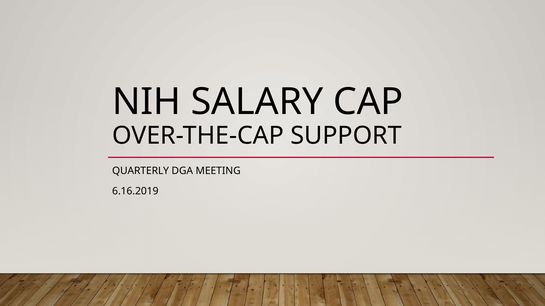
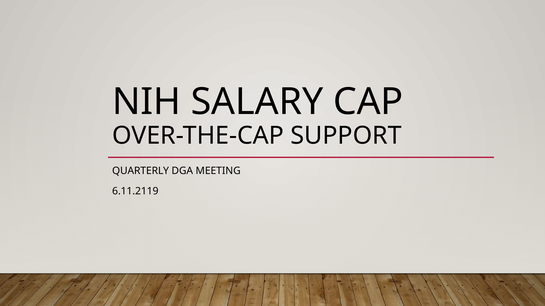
6.16.2019: 6.16.2019 -> 6.11.2119
